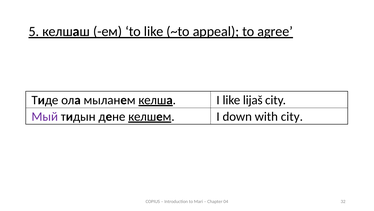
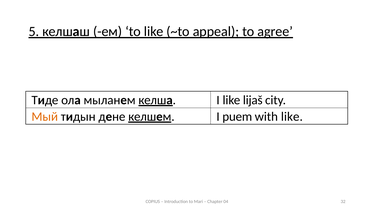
Мый colour: purple -> orange
down: down -> puem
with city: city -> like
